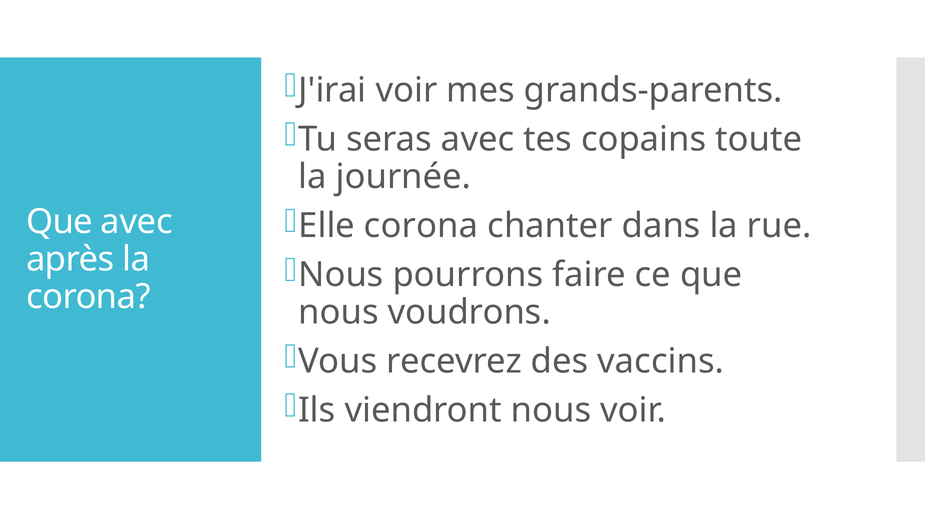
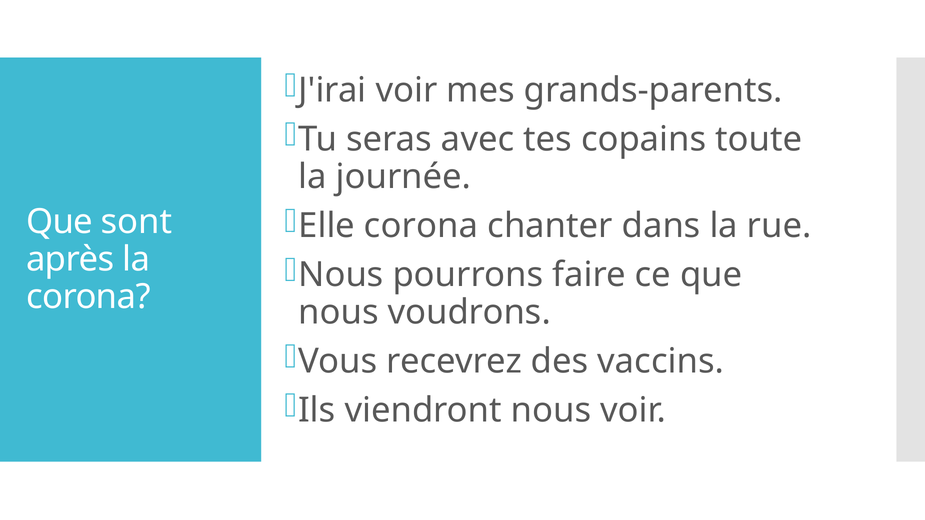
Que avec: avec -> sont
